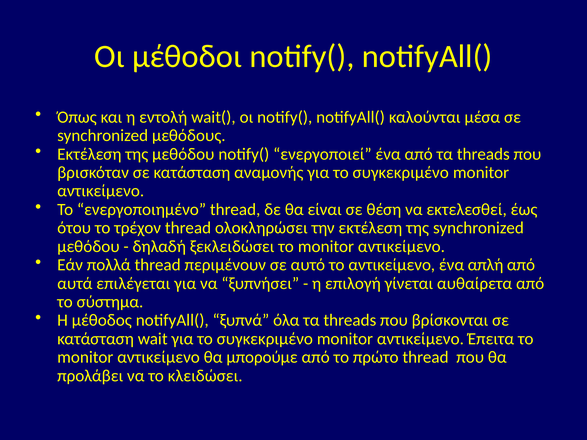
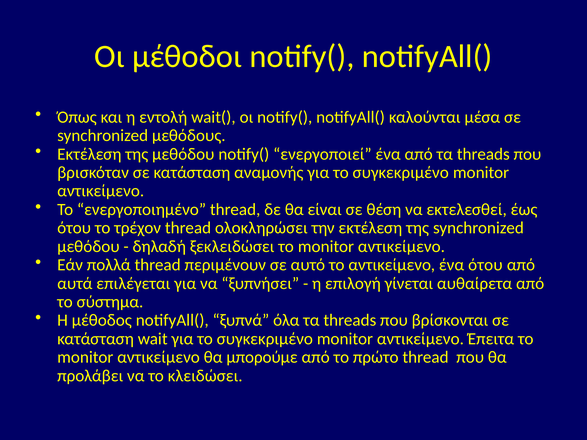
ένα απλή: απλή -> ότου
